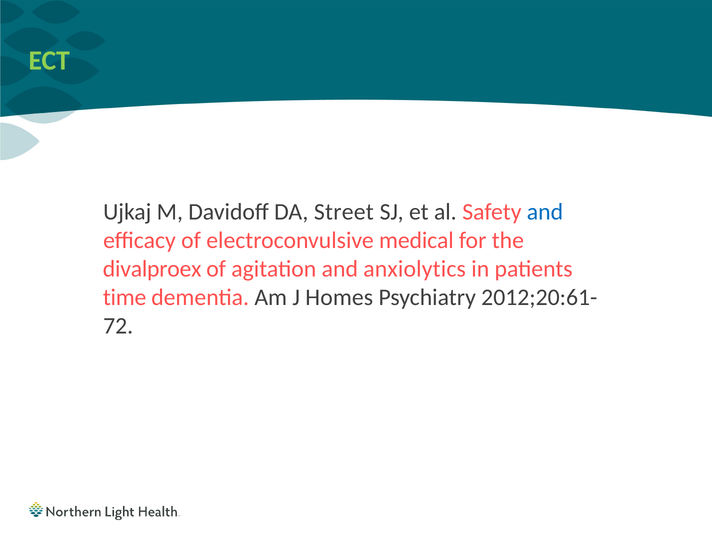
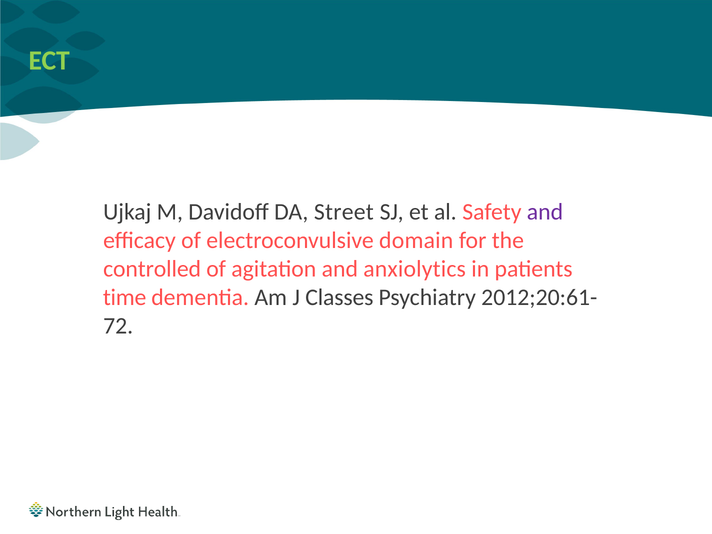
and at (545, 212) colour: blue -> purple
medical: medical -> domain
divalproex: divalproex -> controlled
Homes: Homes -> Classes
